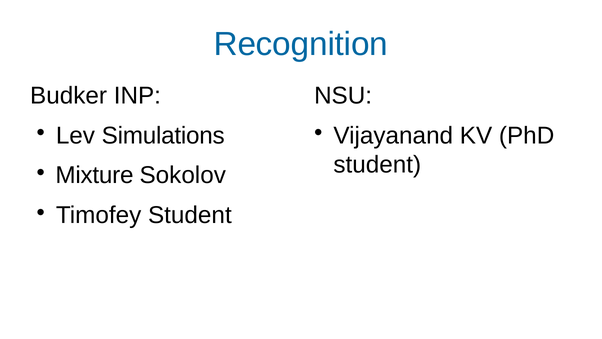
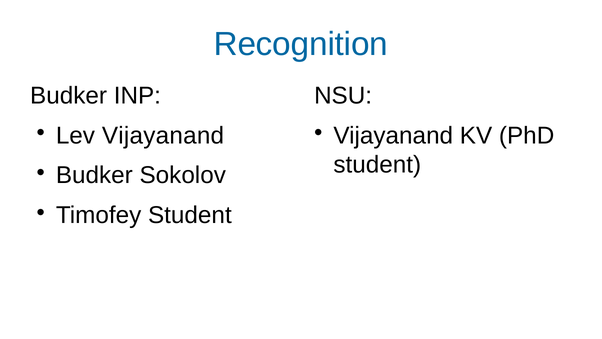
Lev Simulations: Simulations -> Vijayanand
Mixture at (94, 175): Mixture -> Budker
